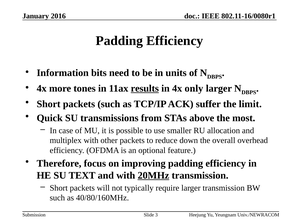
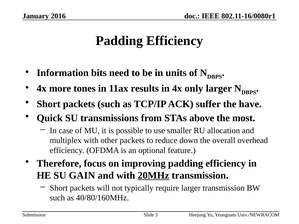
results underline: present -> none
limit: limit -> have
TEXT: TEXT -> GAIN
